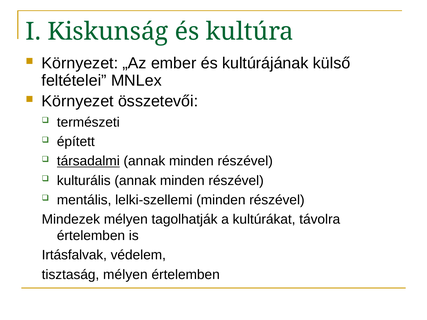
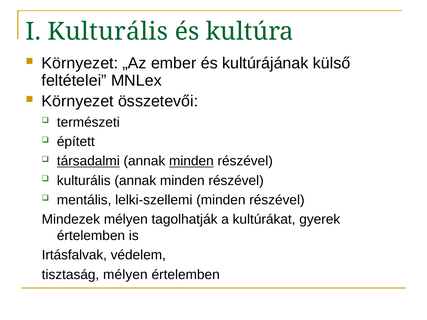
I Kiskunság: Kiskunság -> Kulturális
minden at (191, 161) underline: none -> present
távolra: távolra -> gyerek
